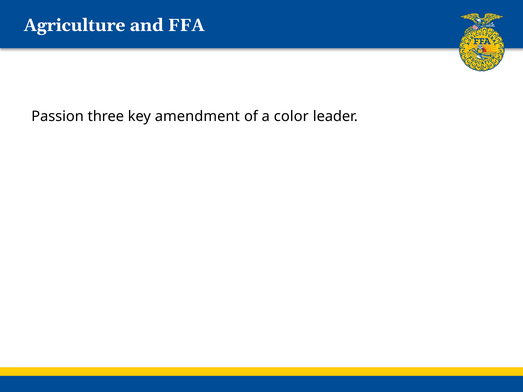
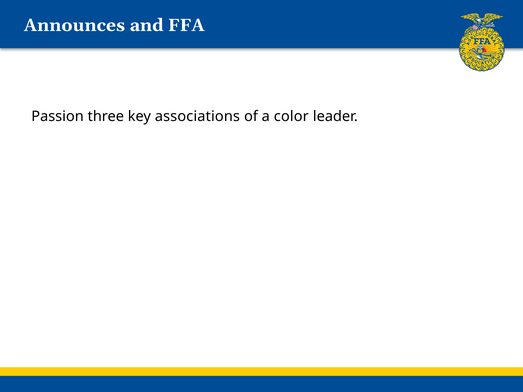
Agriculture: Agriculture -> Announces
amendment: amendment -> associations
